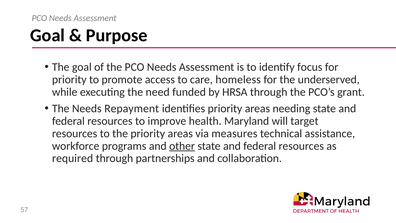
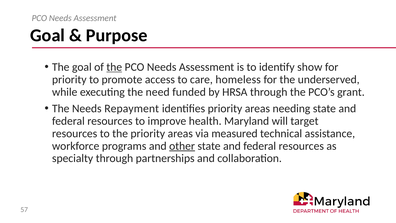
the at (114, 67) underline: none -> present
focus: focus -> show
measures: measures -> measured
required: required -> specialty
